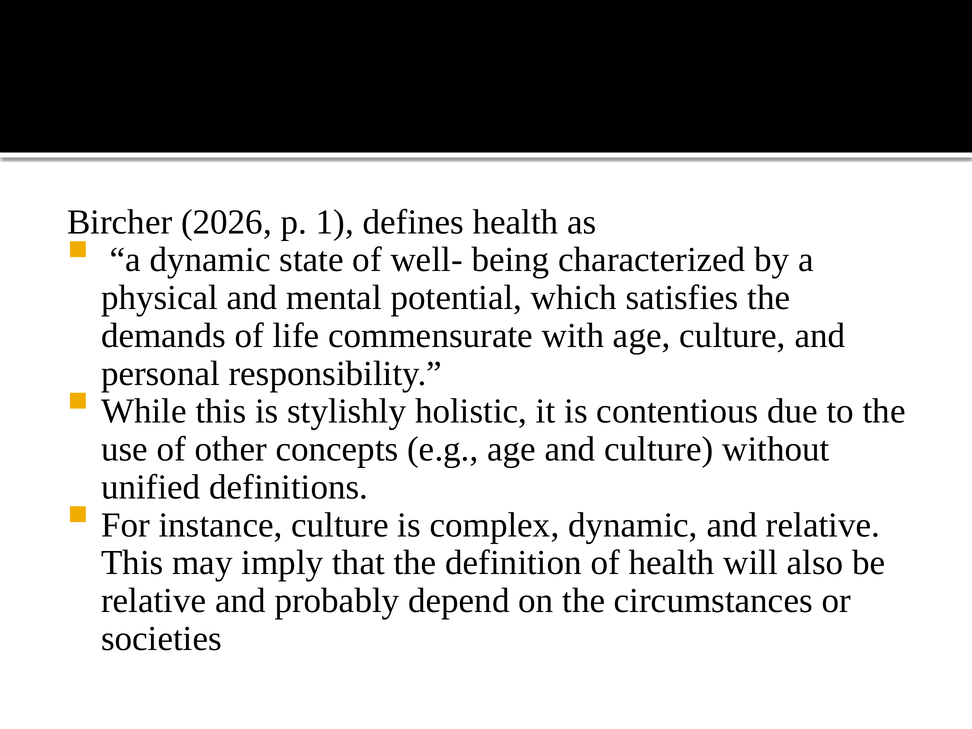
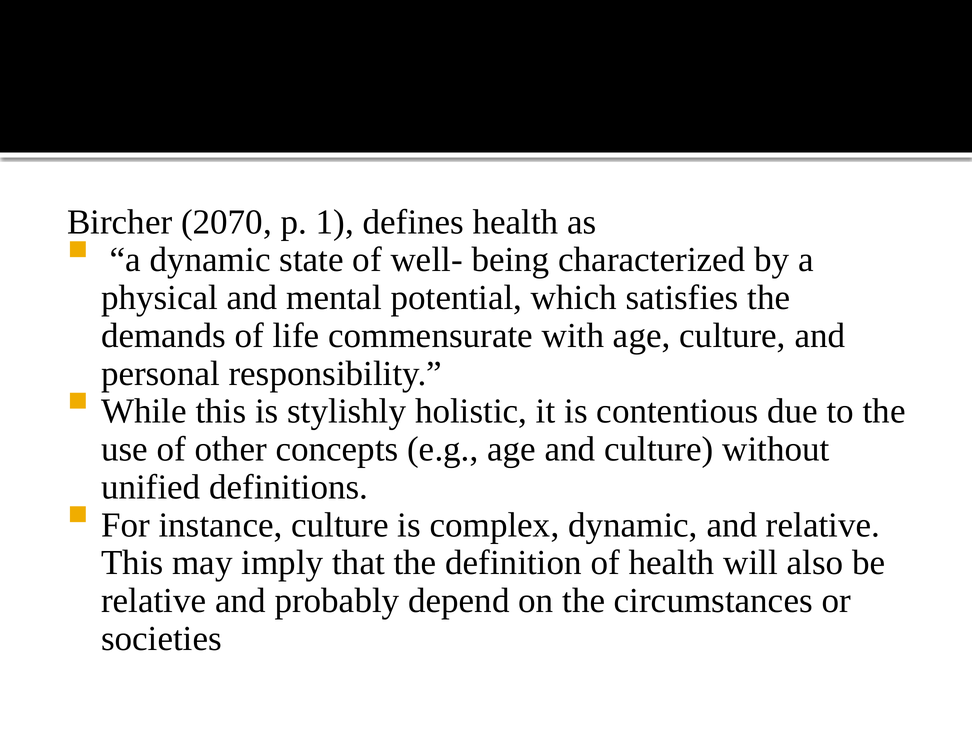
2026: 2026 -> 2070
